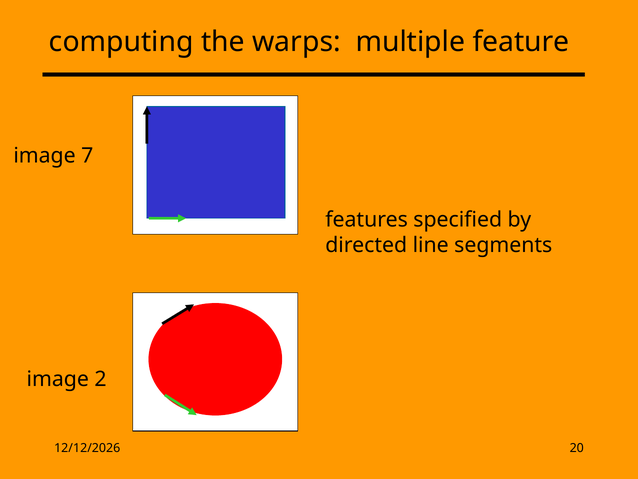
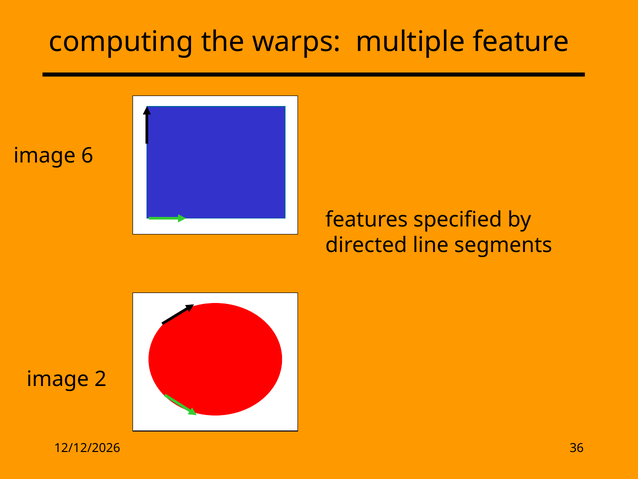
7: 7 -> 6
20: 20 -> 36
